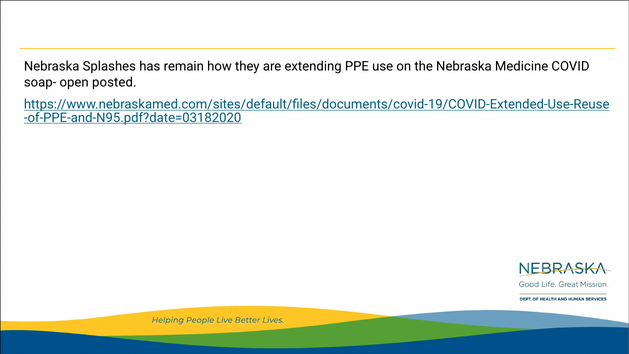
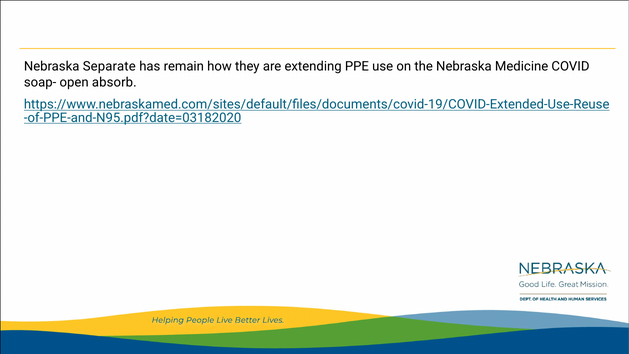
Splashes: Splashes -> Separate
posted: posted -> absorb
